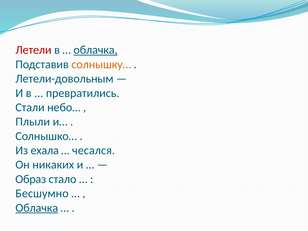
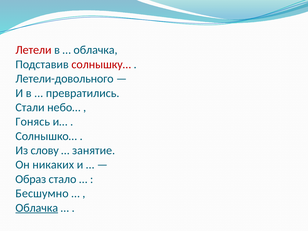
облачка at (96, 50) underline: present -> none
солнышку… colour: orange -> red
Летели-довольным: Летели-довольным -> Летели-довольного
Плыли: Плыли -> Гонясь
ехала: ехала -> слову
чесался: чесался -> занятие
